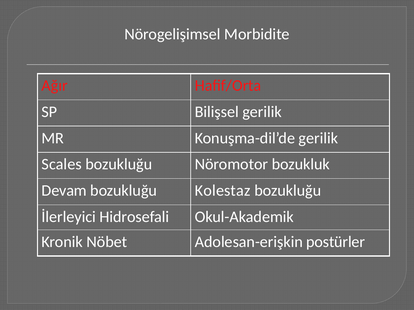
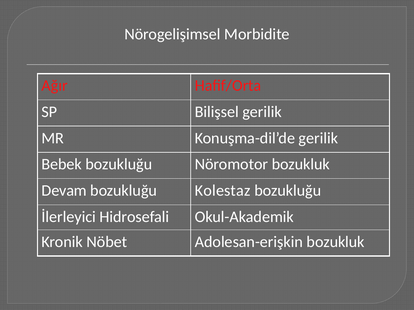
Scales: Scales -> Bebek
Adolesan-erişkin postürler: postürler -> bozukluk
